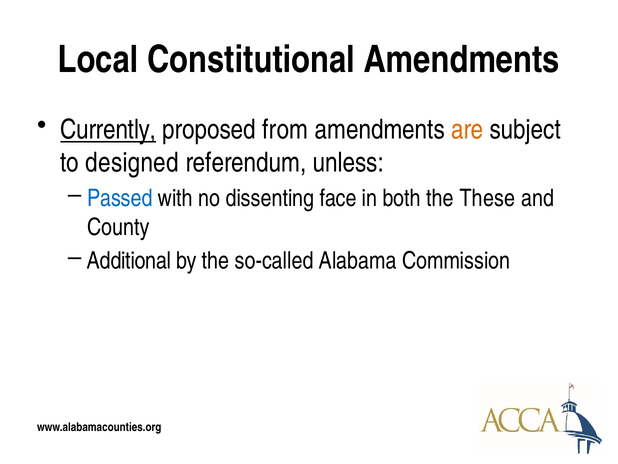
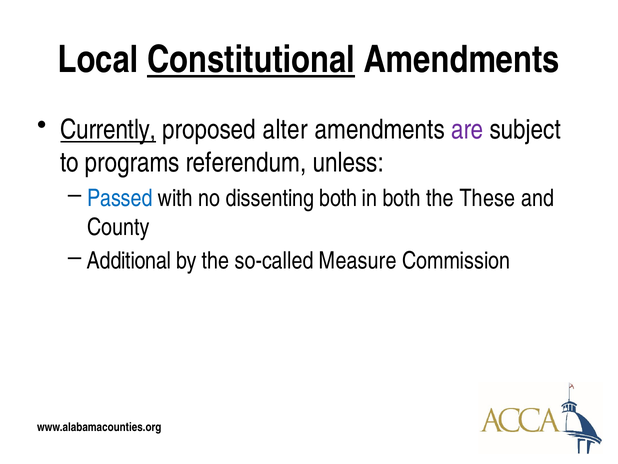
Constitutional underline: none -> present
from: from -> alter
are colour: orange -> purple
designed: designed -> programs
dissenting face: face -> both
Alabama: Alabama -> Measure
